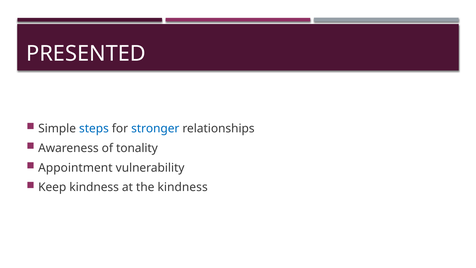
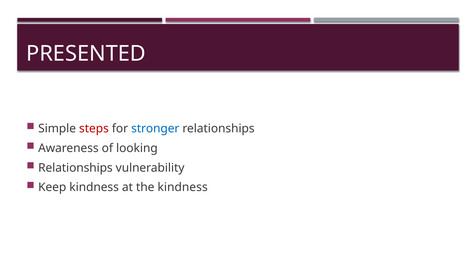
steps colour: blue -> red
tonality: tonality -> looking
Appointment at (75, 168): Appointment -> Relationships
